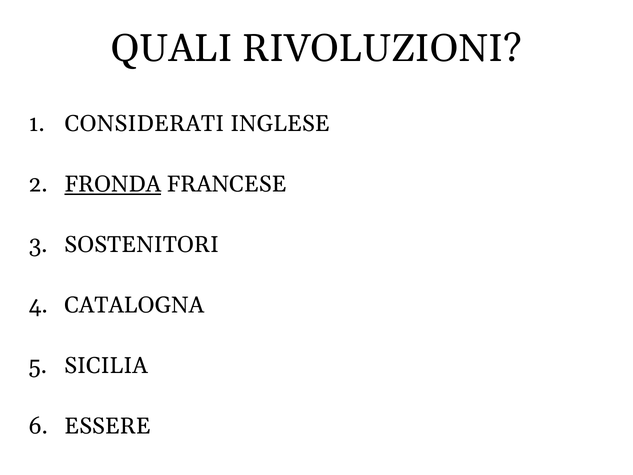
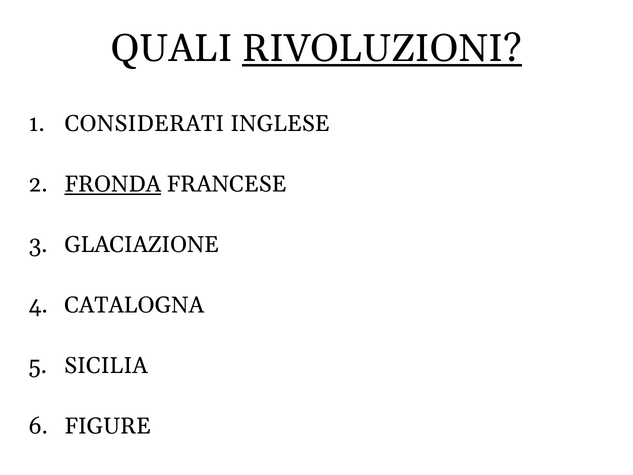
RIVOLUZIONI underline: none -> present
SOSTENITORI: SOSTENITORI -> GLACIAZIONE
ESSERE: ESSERE -> FIGURE
